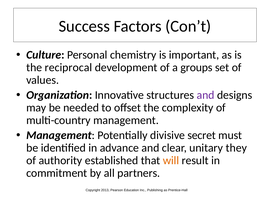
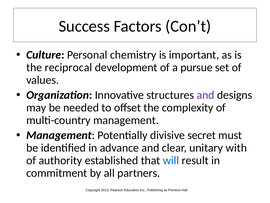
groups: groups -> pursue
they: they -> with
will colour: orange -> blue
